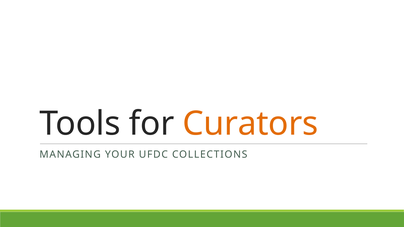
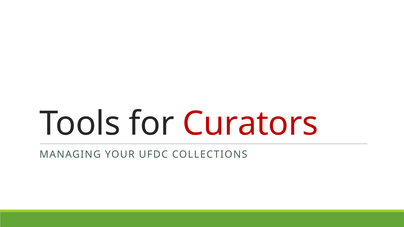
Curators colour: orange -> red
